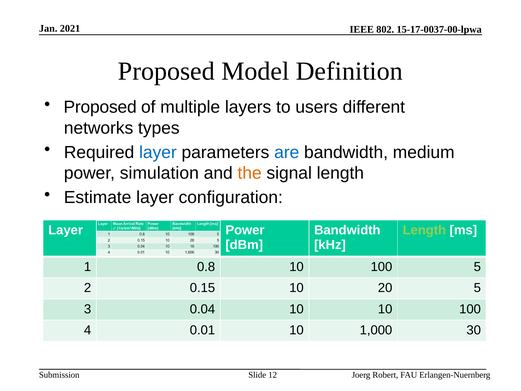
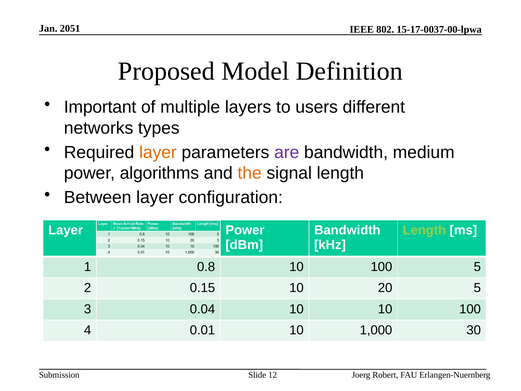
2021: 2021 -> 2051
Proposed at (100, 107): Proposed -> Important
layer at (158, 152) colour: blue -> orange
are colour: blue -> purple
simulation: simulation -> algorithms
Estimate: Estimate -> Between
